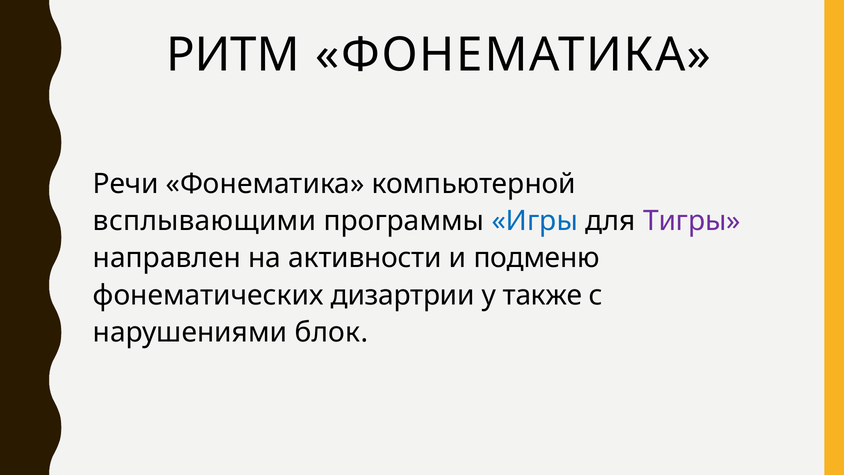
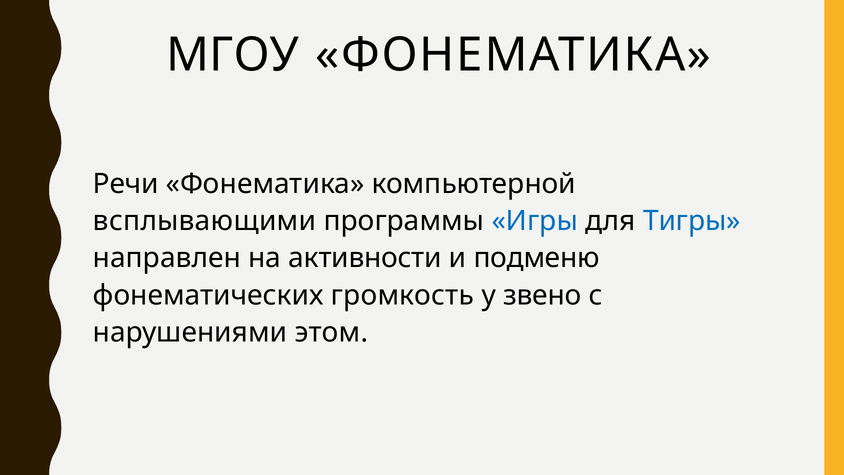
РИТМ: РИТМ -> МГОУ
Тигры colour: purple -> blue
дизартрии: дизартрии -> громкость
также: также -> звено
блок: блок -> этом
